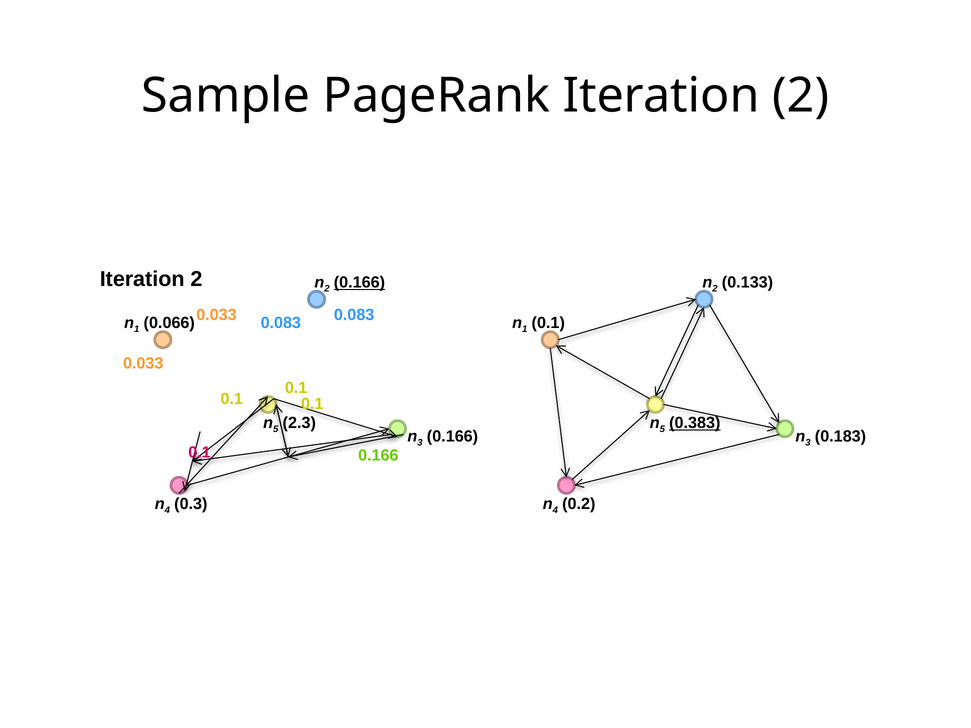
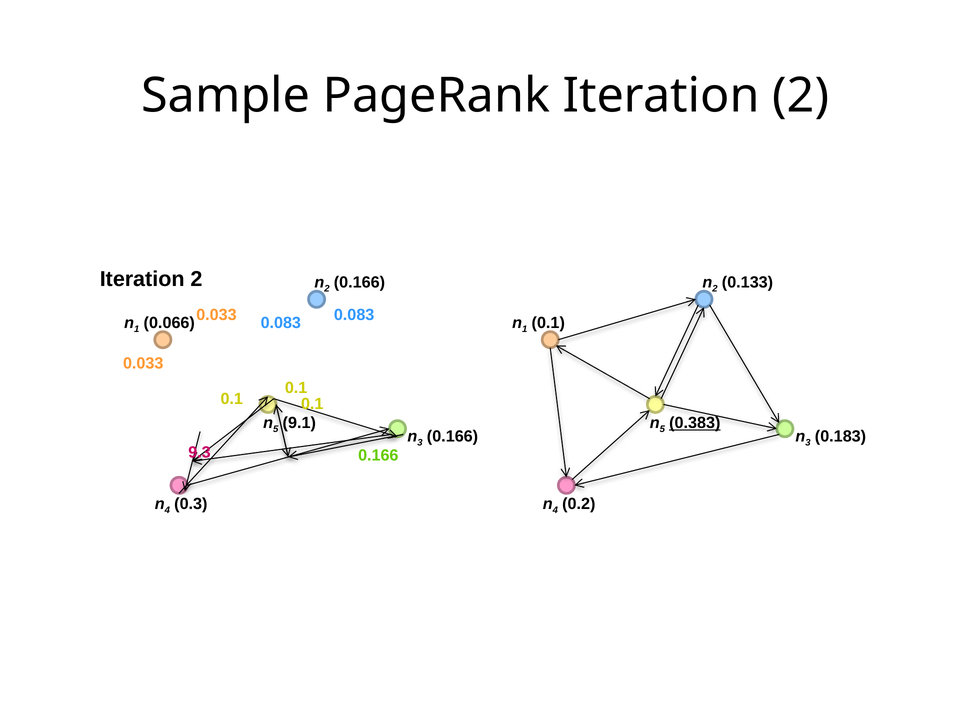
0.166 at (359, 283) underline: present -> none
2.3: 2.3 -> 9.1
0.1 at (199, 453): 0.1 -> 9.3
